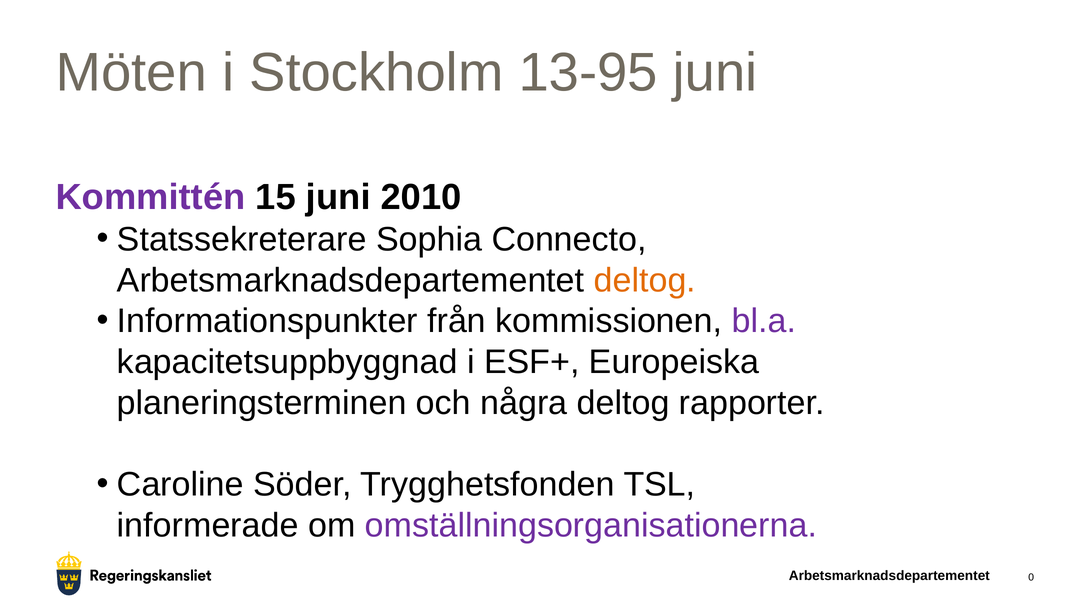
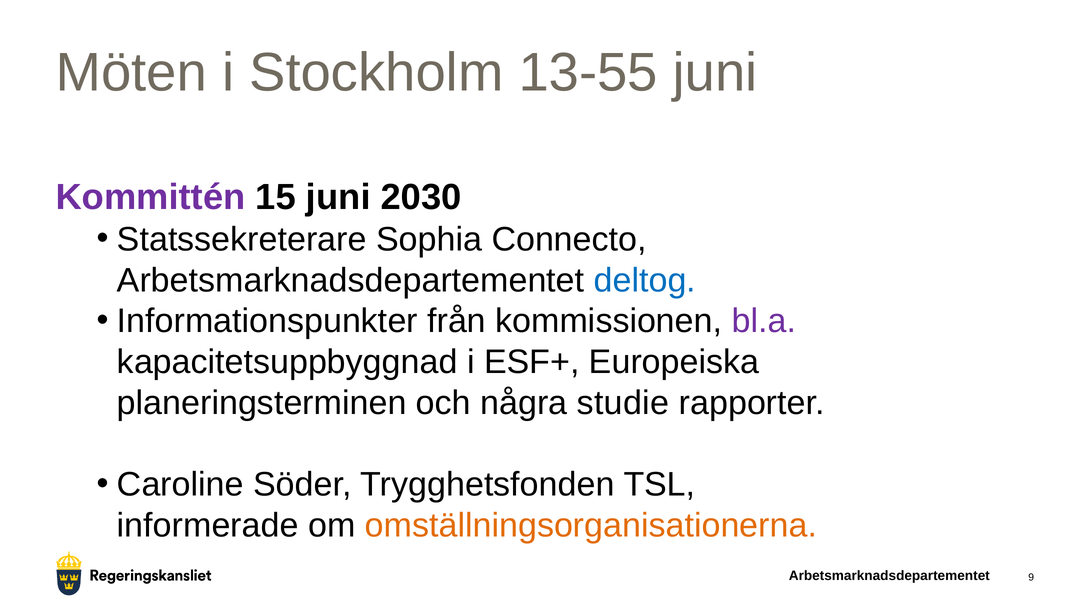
13-95: 13-95 -> 13-55
2010: 2010 -> 2030
deltog at (645, 280) colour: orange -> blue
några deltog: deltog -> studie
omställningsorganisationerna colour: purple -> orange
0: 0 -> 9
